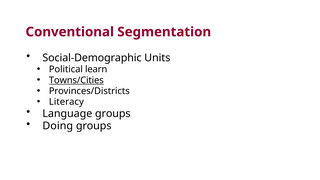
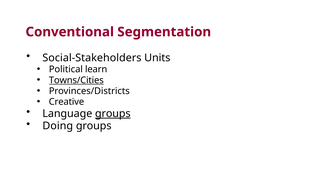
Social-Demographic: Social-Demographic -> Social-Stakeholders
Literacy: Literacy -> Creative
groups at (113, 114) underline: none -> present
